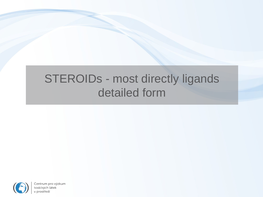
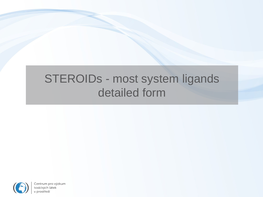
directly: directly -> system
